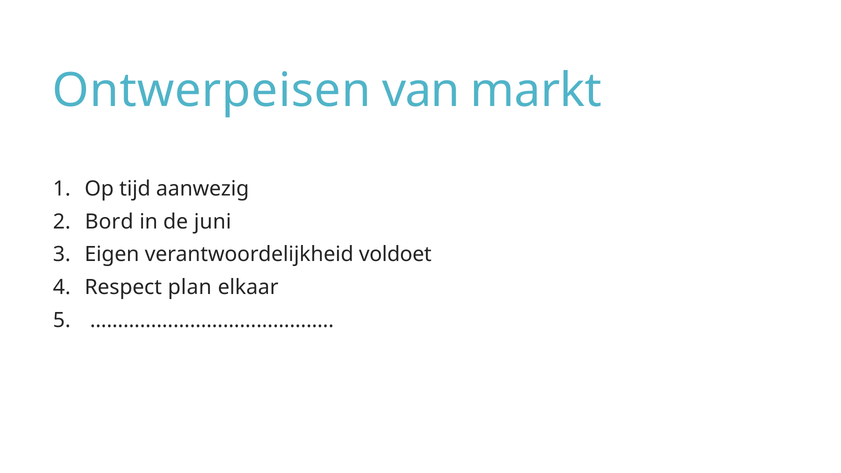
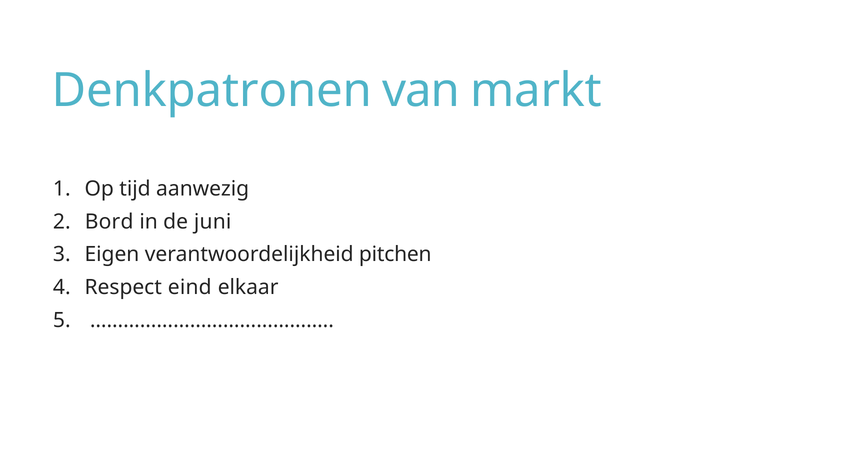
Ontwerpeisen: Ontwerpeisen -> Denkpatronen
voldoet: voldoet -> pitchen
plan: plan -> eind
